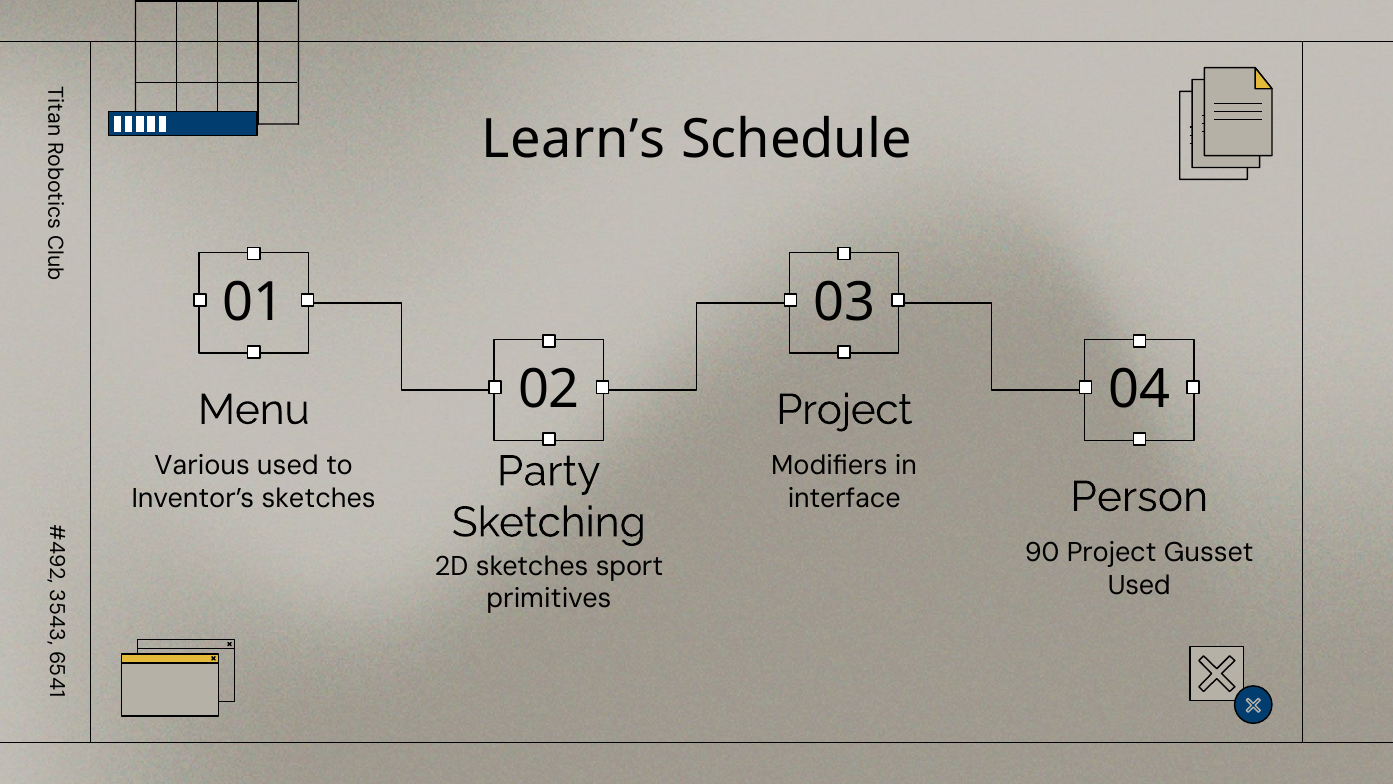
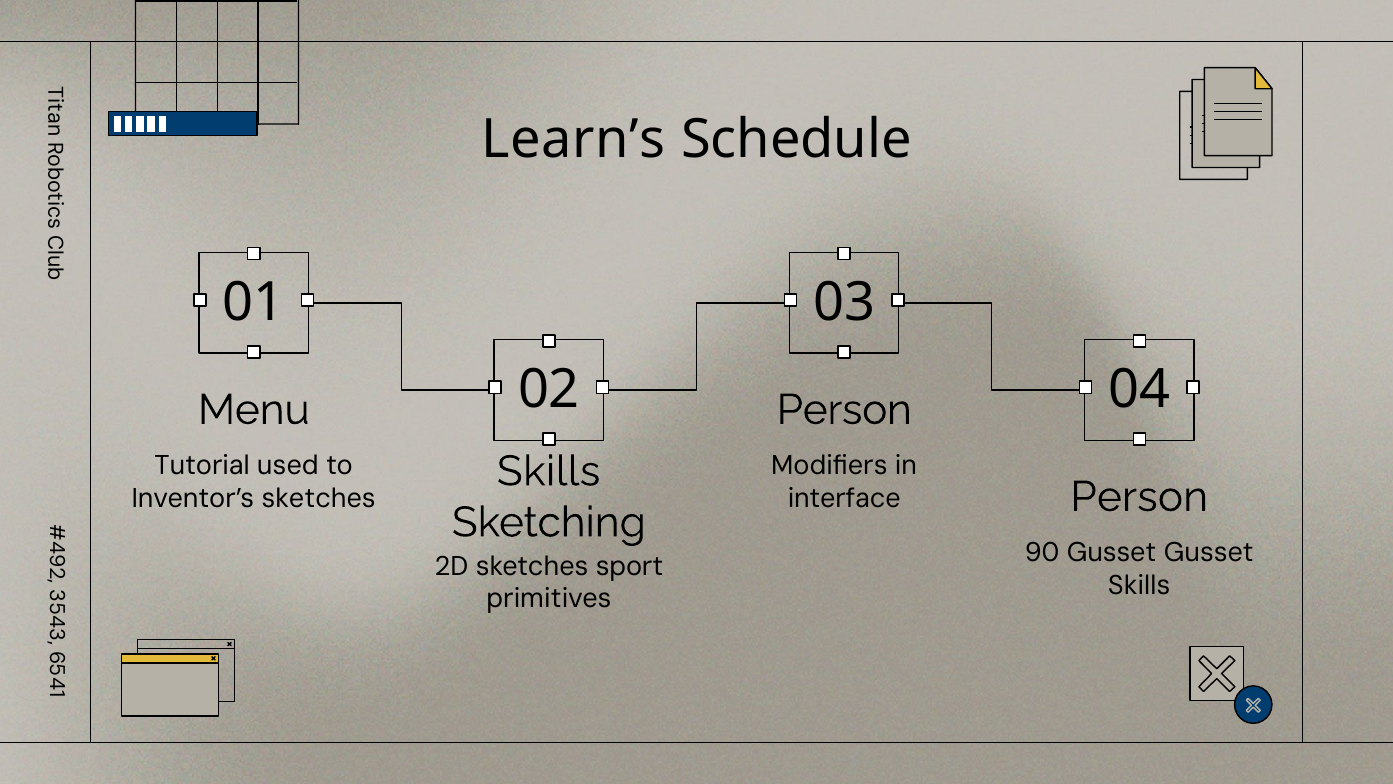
Project at (844, 410): Project -> Person
Party at (549, 471): Party -> Skills
Various: Various -> Tutorial
90 Project: Project -> Gusset
Used at (1139, 585): Used -> Skills
